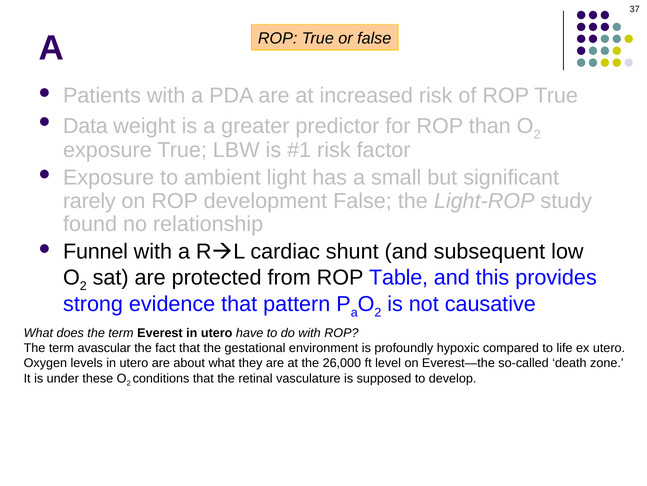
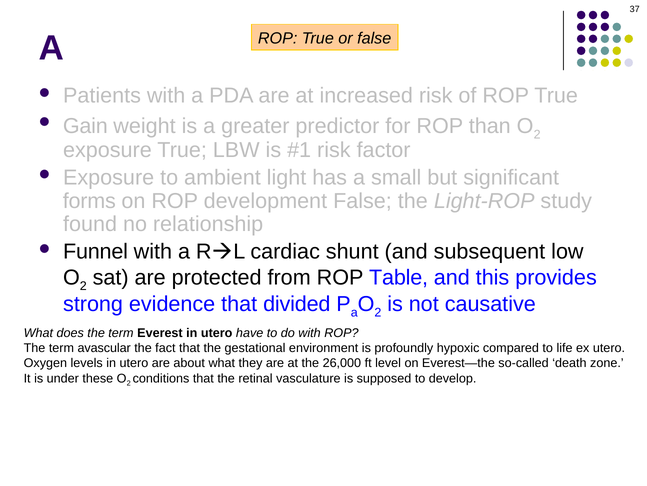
Data: Data -> Gain
rarely: rarely -> forms
pattern: pattern -> divided
